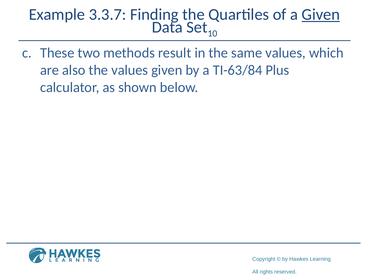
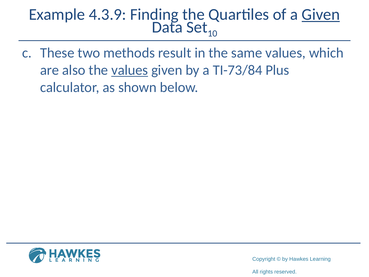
3.3.7: 3.3.7 -> 4.3.9
values at (130, 70) underline: none -> present
TI-63/84: TI-63/84 -> TI-73/84
